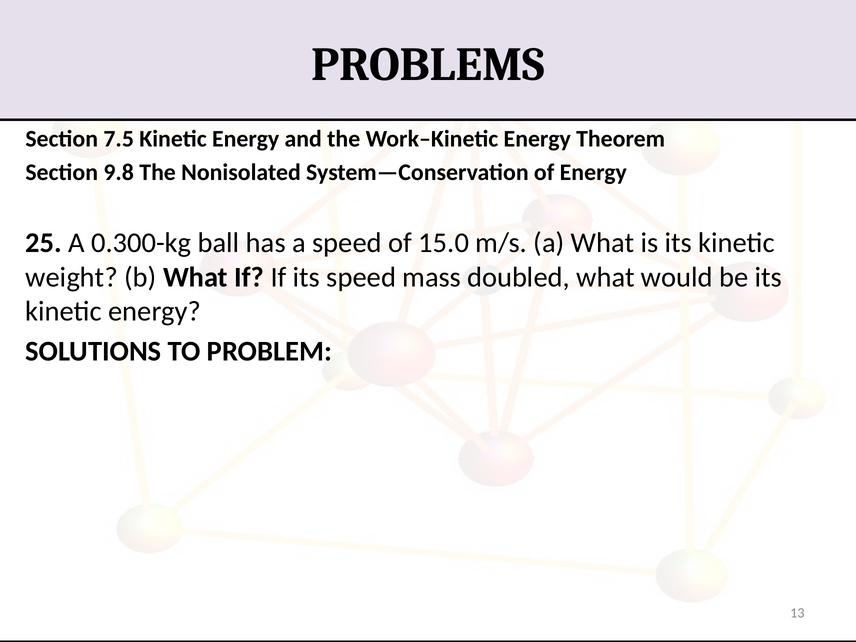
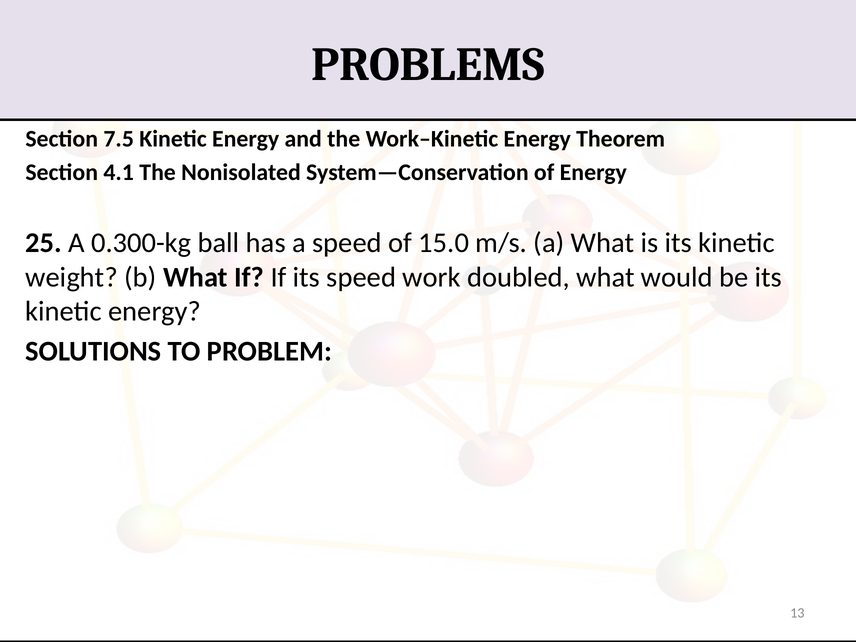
9.8: 9.8 -> 4.1
mass: mass -> work
